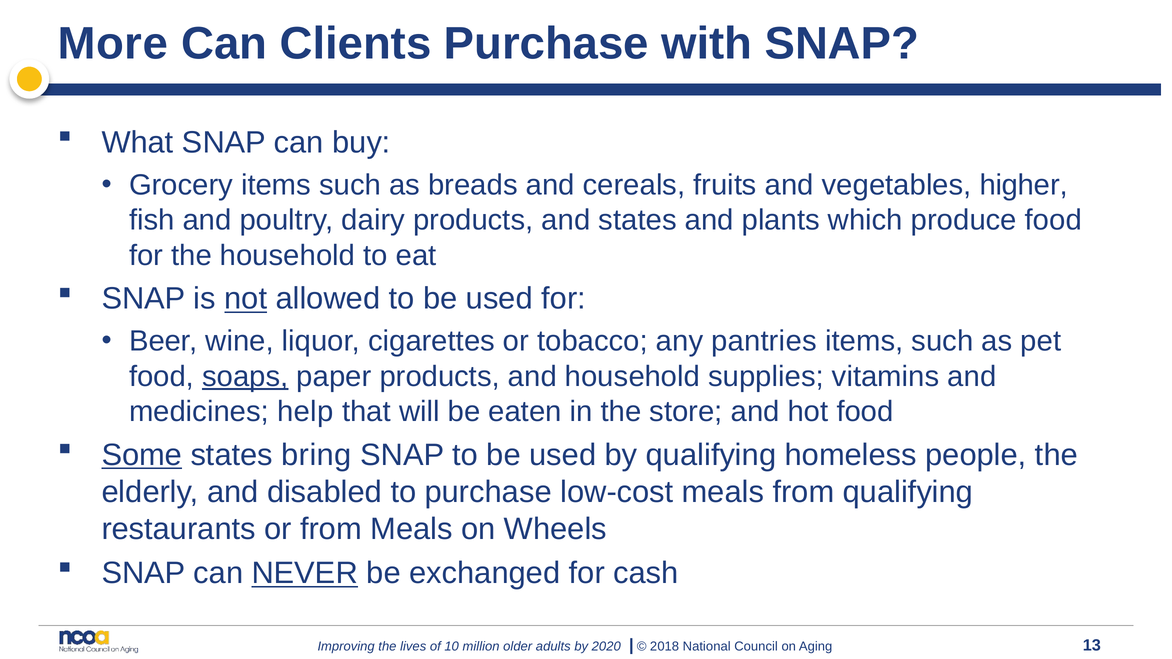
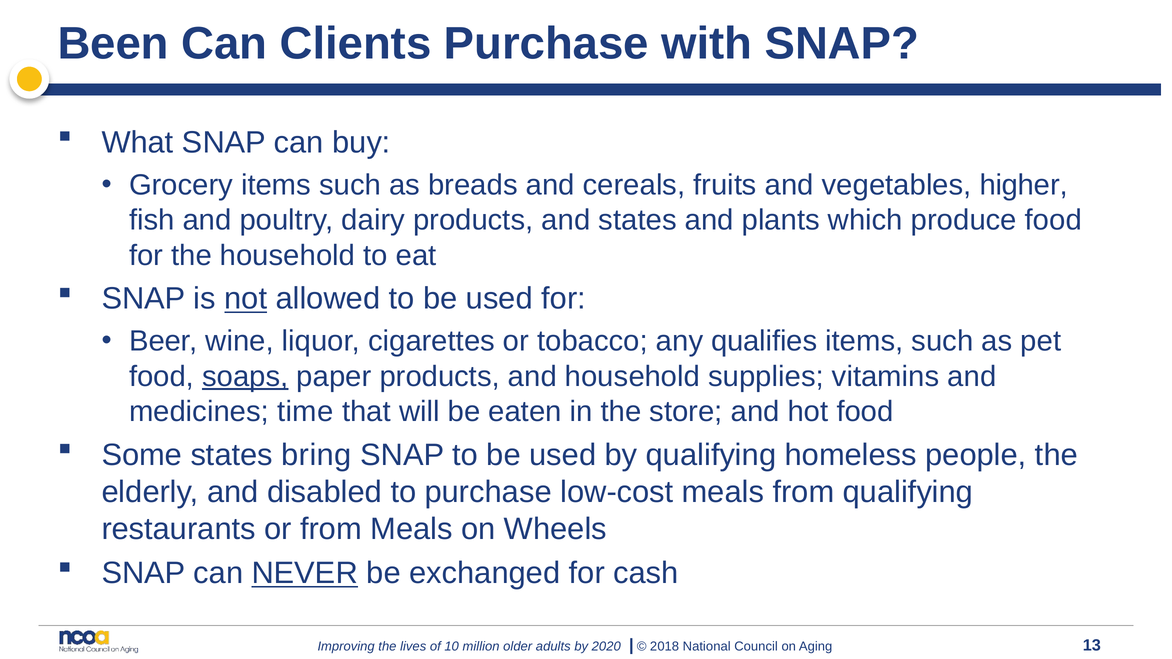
More: More -> Been
pantries: pantries -> qualifies
help: help -> time
Some underline: present -> none
